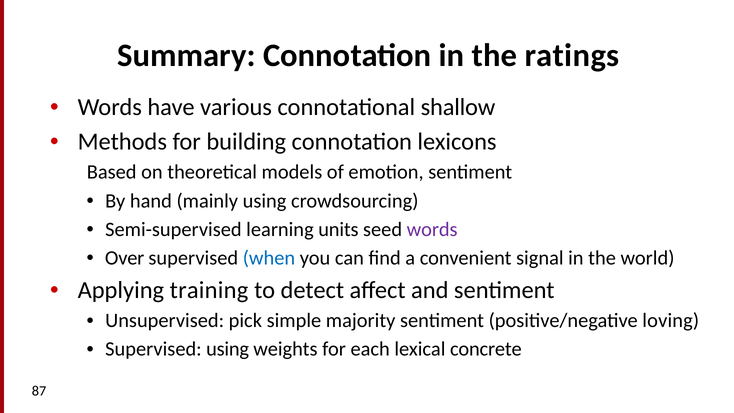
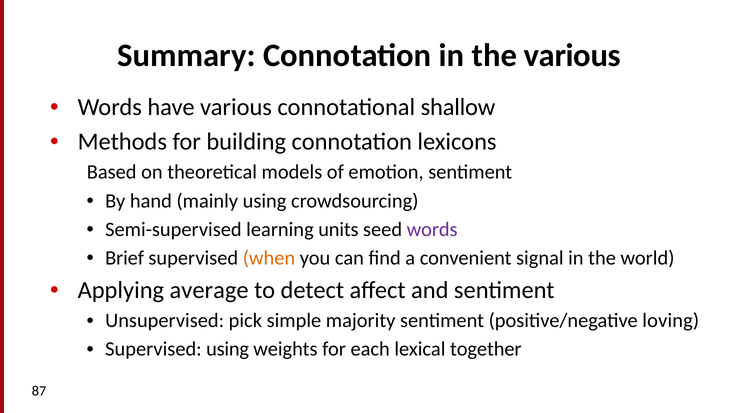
the ratings: ratings -> various
Over: Over -> Brief
when colour: blue -> orange
training: training -> average
concrete: concrete -> together
